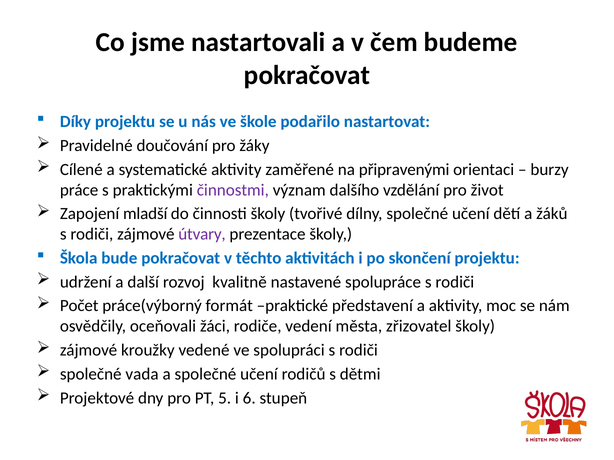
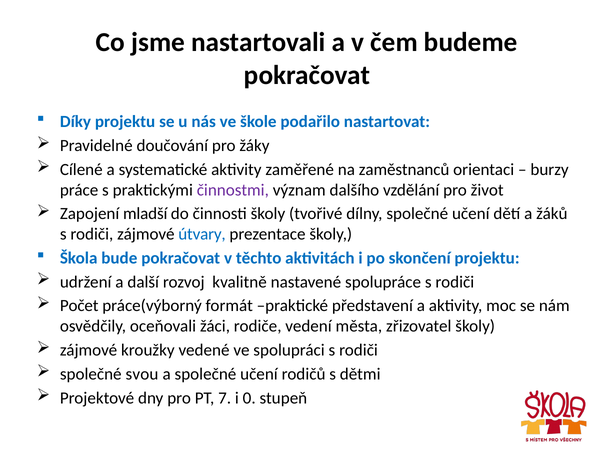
připravenými: připravenými -> zaměstnanců
útvary colour: purple -> blue
vada: vada -> svou
5: 5 -> 7
6: 6 -> 0
